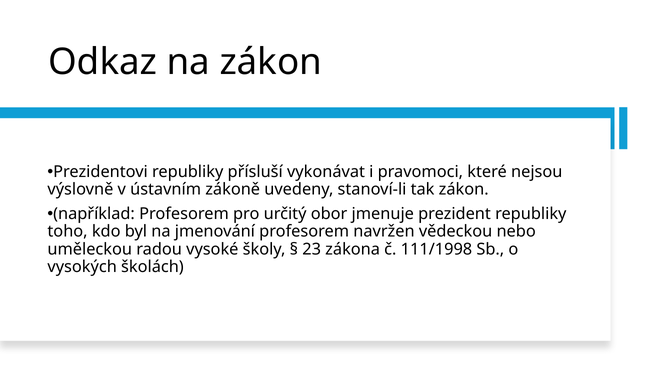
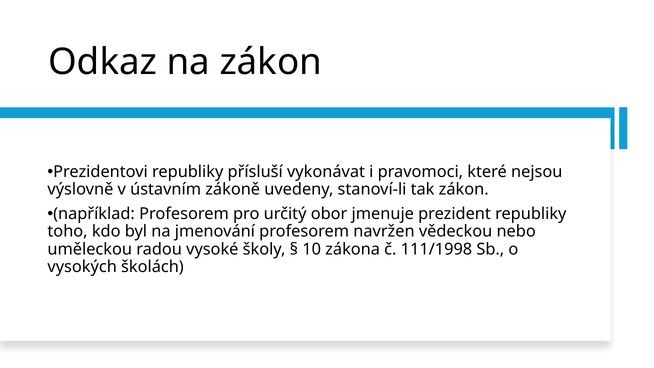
23: 23 -> 10
